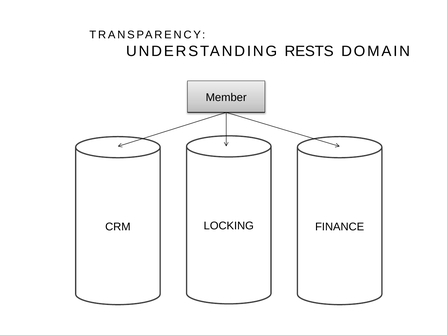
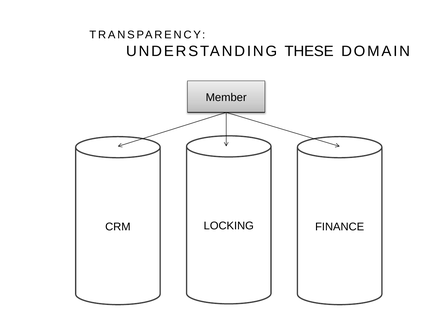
RESTS: RESTS -> THESE
